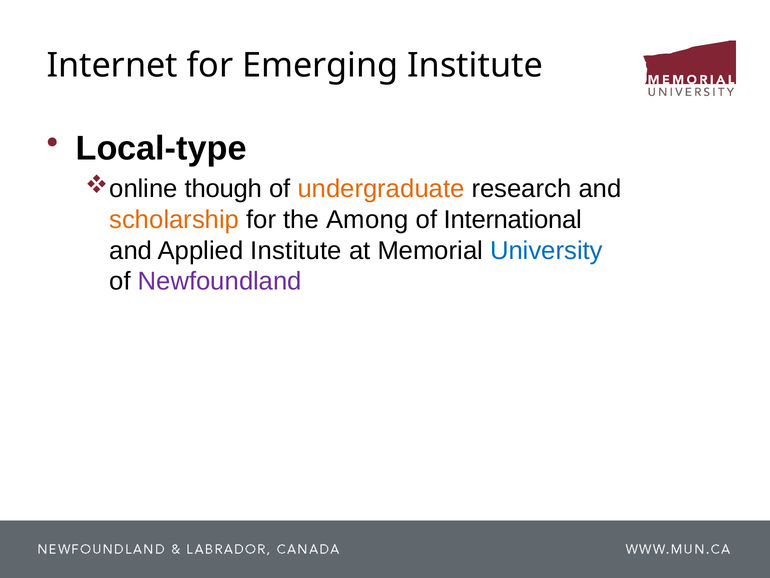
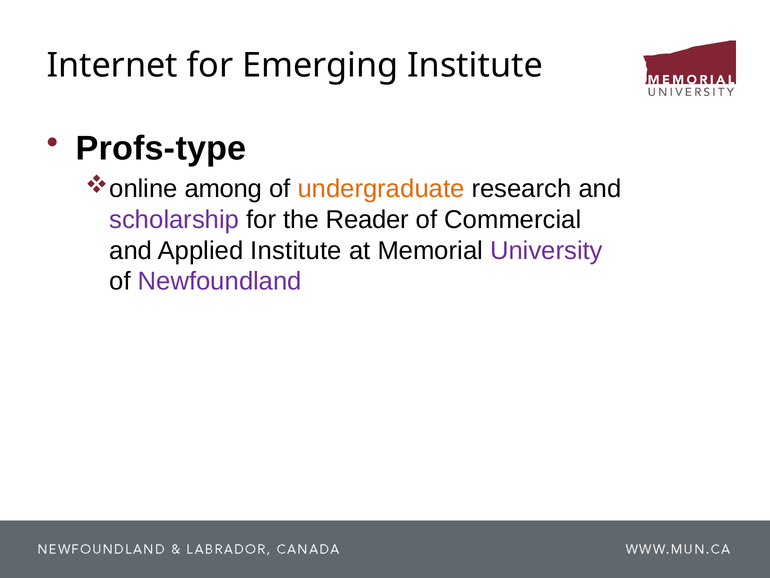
Local-type: Local-type -> Profs-type
though: though -> among
scholarship colour: orange -> purple
Among: Among -> Reader
International: International -> Commercial
University colour: blue -> purple
